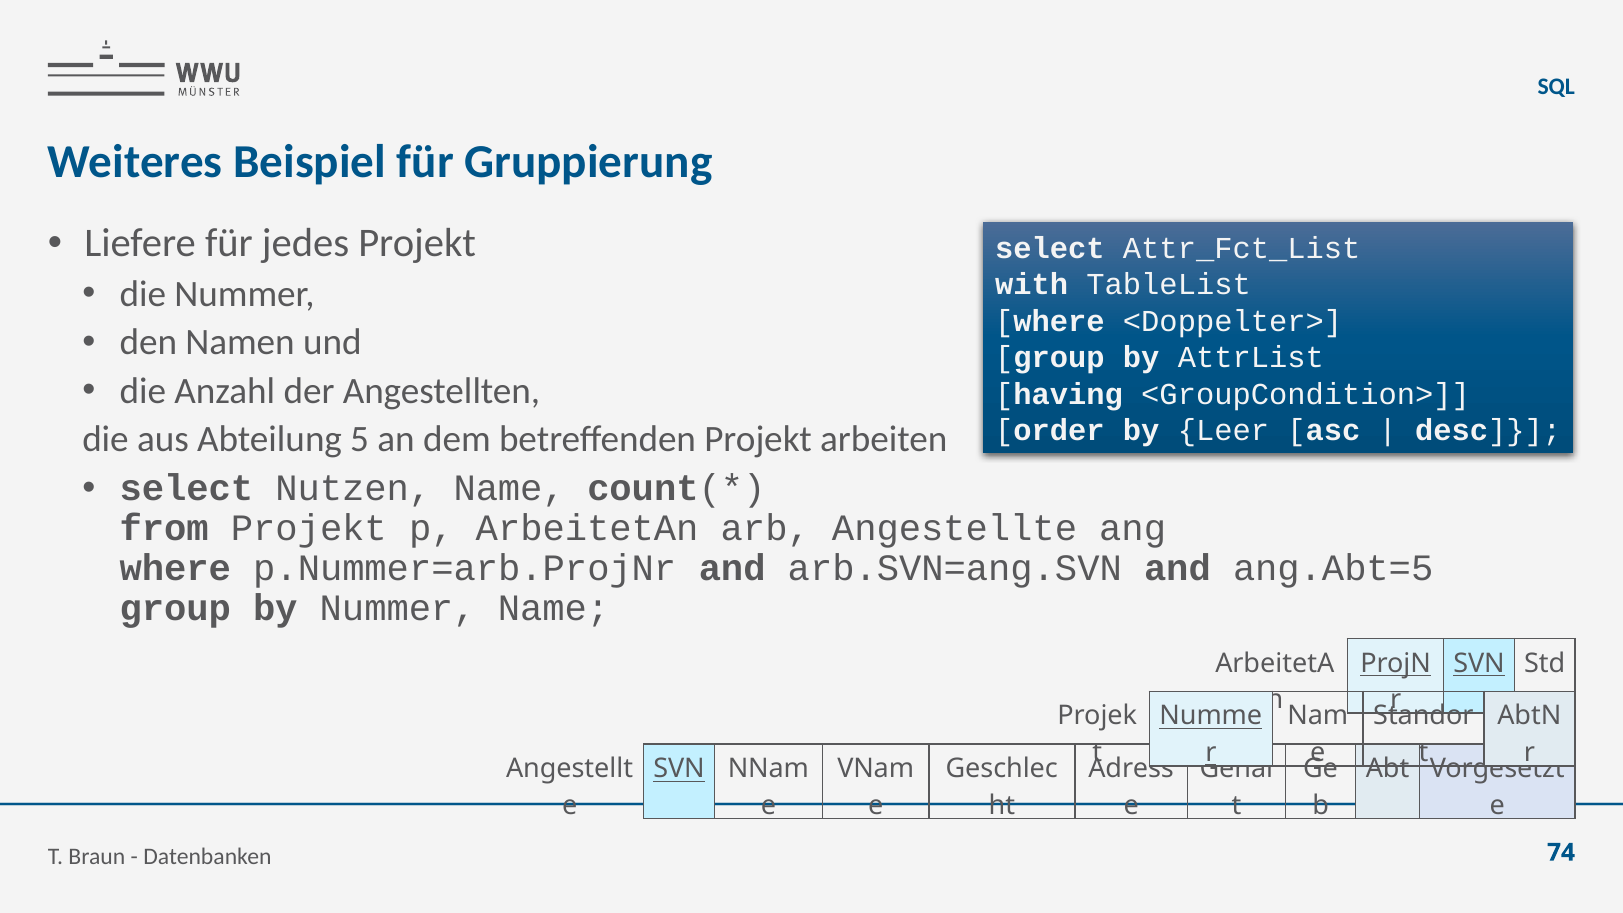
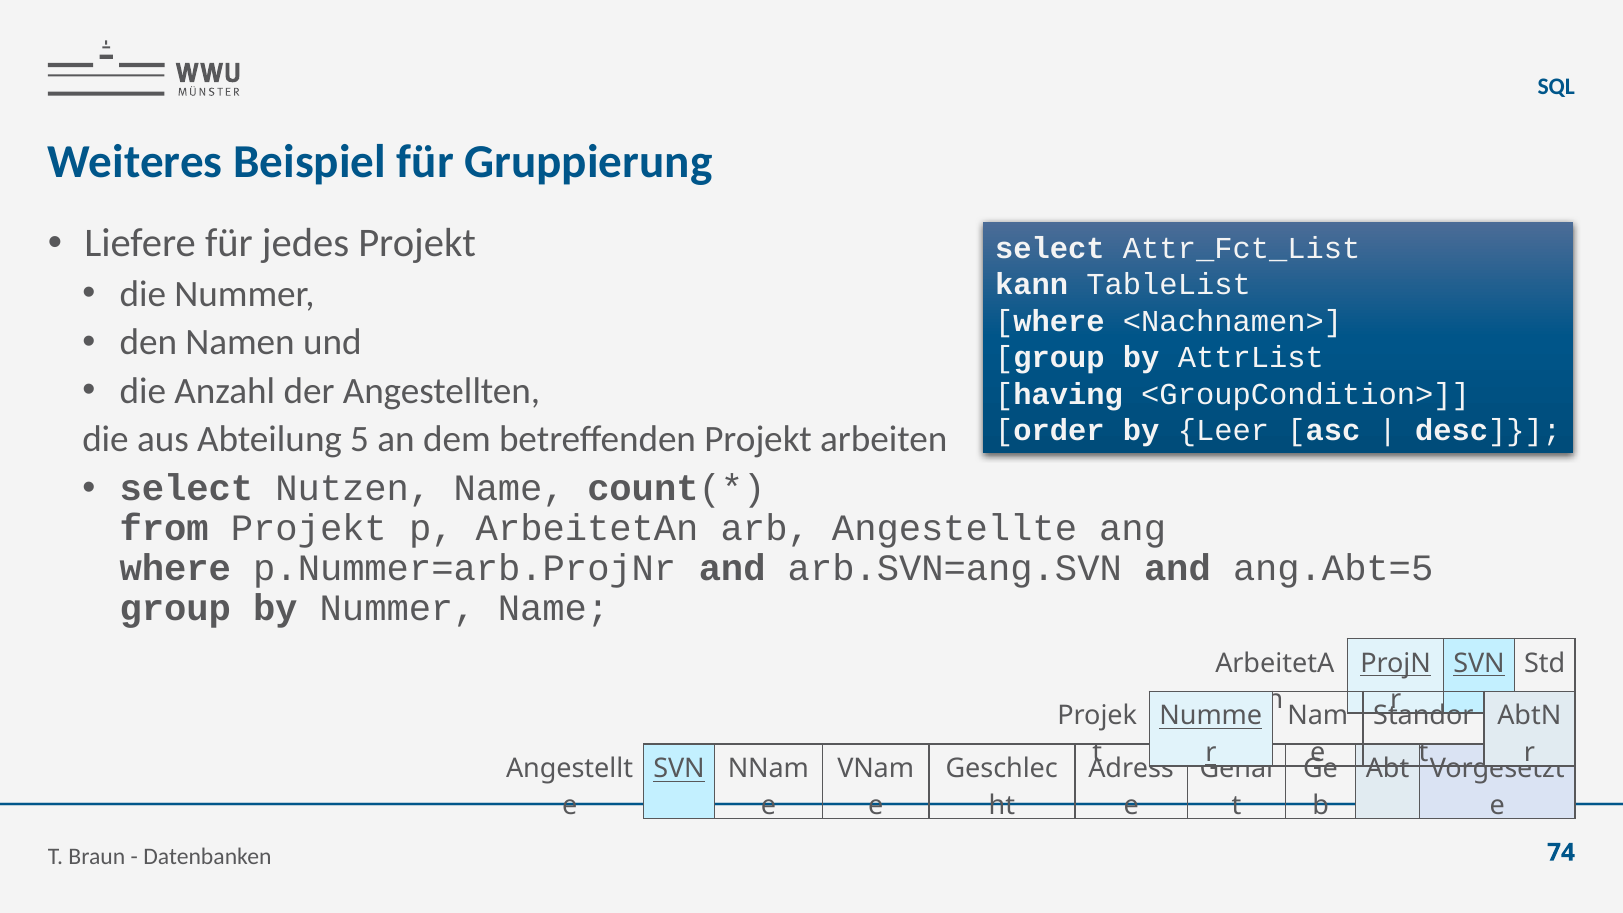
with: with -> kann
<Doppelter>: <Doppelter> -> <Nachnamen>
